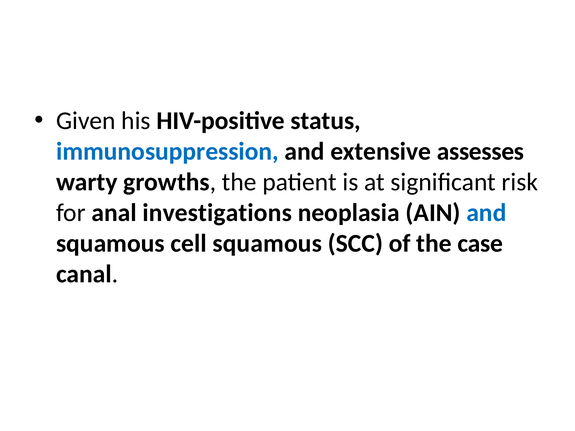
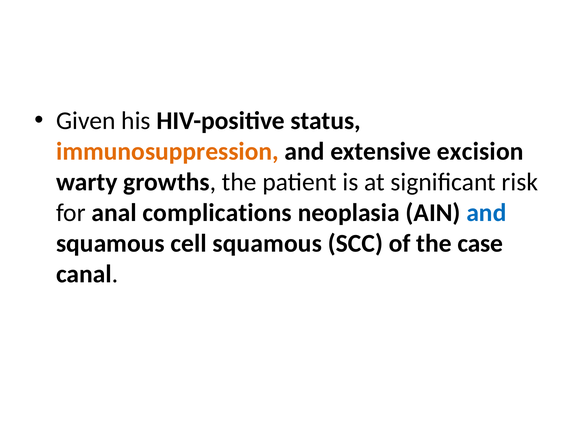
immunosuppression colour: blue -> orange
assesses: assesses -> excision
investigations: investigations -> complications
